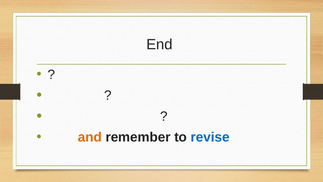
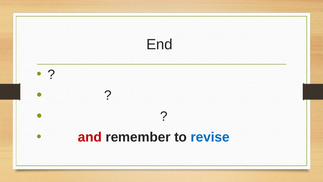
and colour: orange -> red
